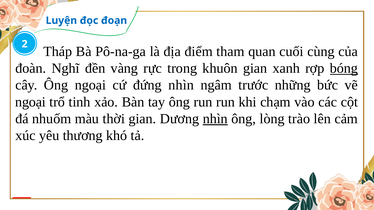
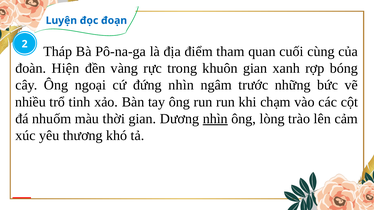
Nghĩ: Nghĩ -> Hiện
bóng underline: present -> none
ngoại at (31, 102): ngoại -> nhiều
